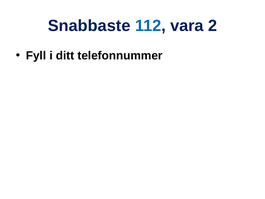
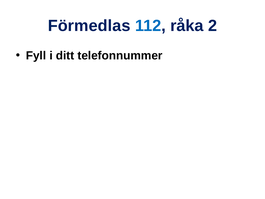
Snabbaste: Snabbaste -> Förmedlas
vara: vara -> råka
